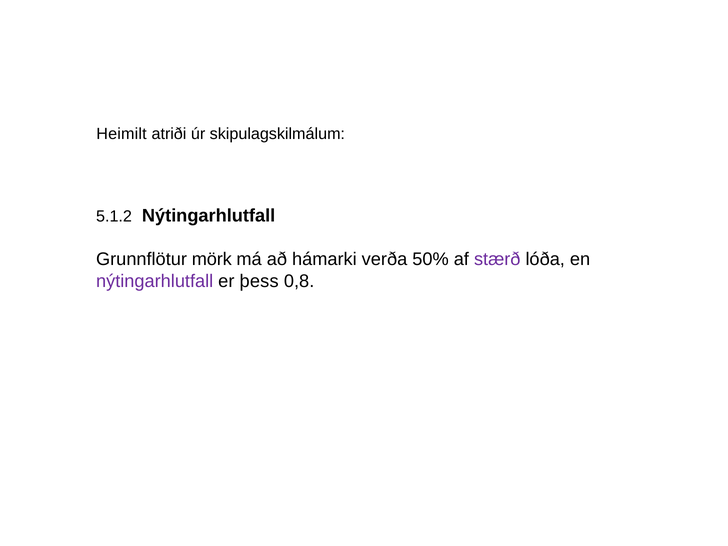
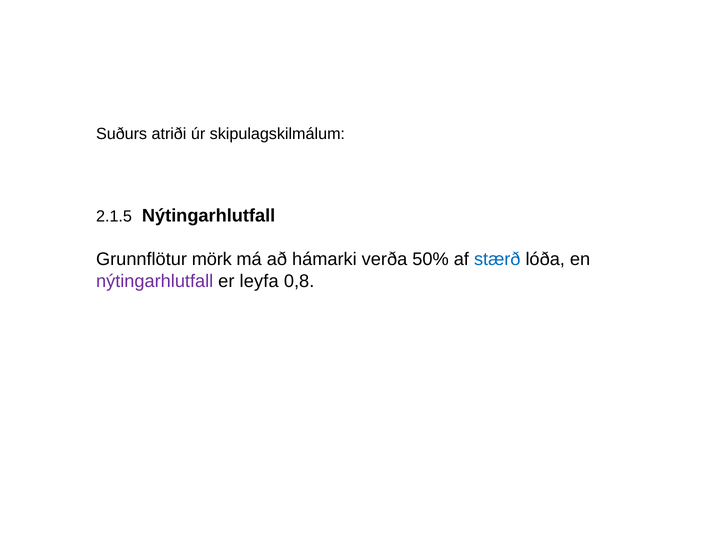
Heimilt: Heimilt -> Suðurs
5.1.2: 5.1.2 -> 2.1.5
stærð colour: purple -> blue
þess: þess -> leyfa
